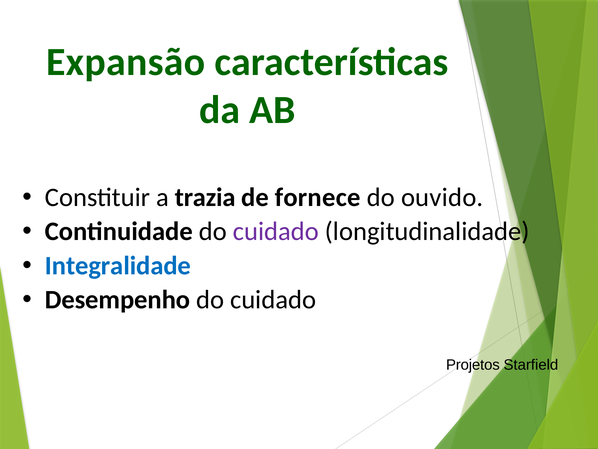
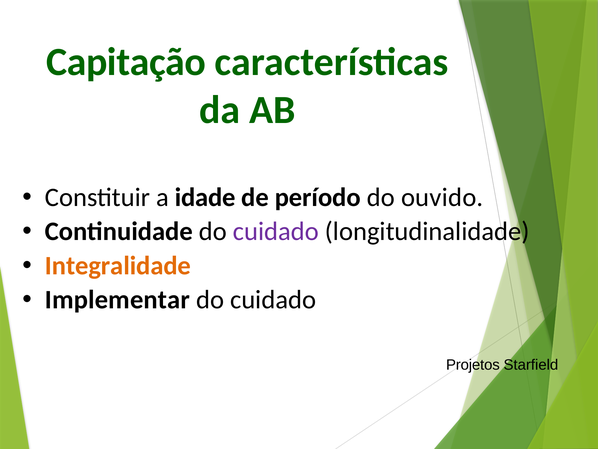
Expansão: Expansão -> Capitação
trazia: trazia -> idade
fornece: fornece -> período
Integralidade colour: blue -> orange
Desempenho: Desempenho -> Implementar
